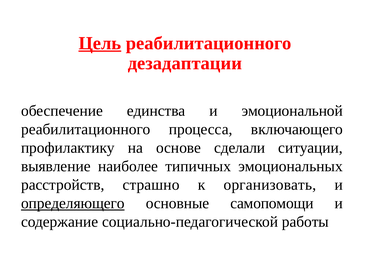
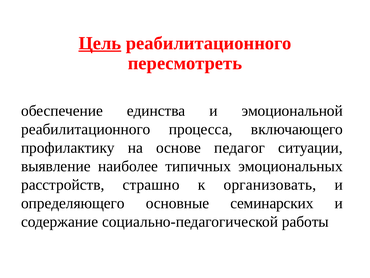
дезадаптации: дезадаптации -> пересмотреть
сделали: сделали -> педагог
определяющего underline: present -> none
самопомощи: самопомощи -> семинарских
